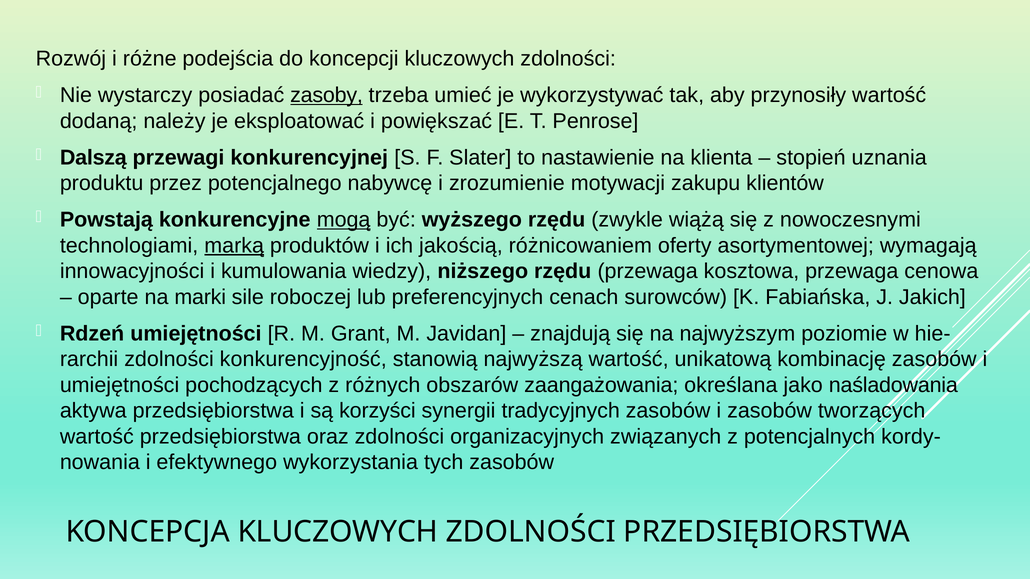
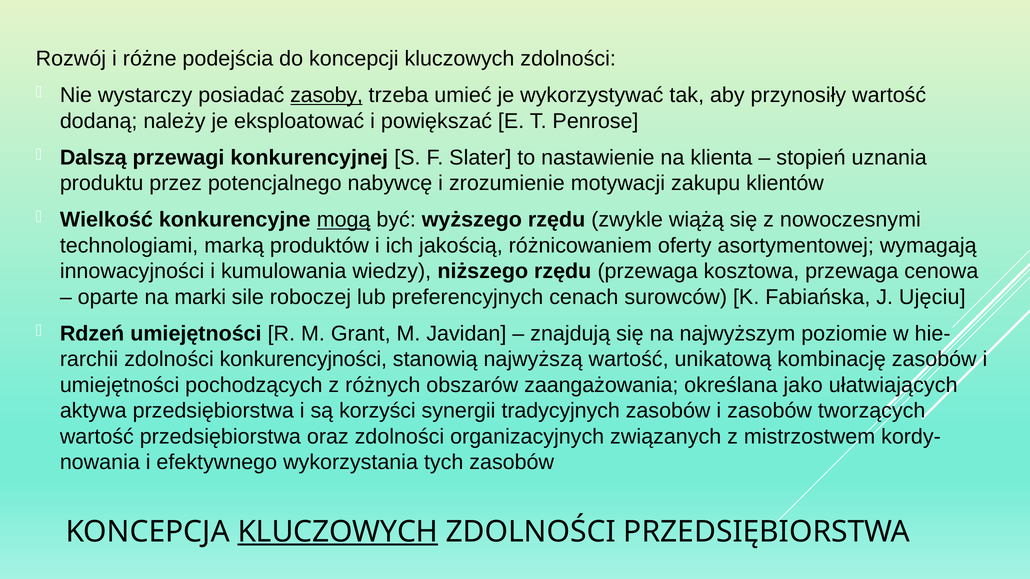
Powstają: Powstają -> Wielkość
marką underline: present -> none
Jakich: Jakich -> Ujęciu
konkurencyjność: konkurencyjność -> konkurencyjności
naśladowania: naśladowania -> ułatwiających
potencjalnych: potencjalnych -> mistrzostwem
KLUCZOWYCH at (338, 532) underline: none -> present
